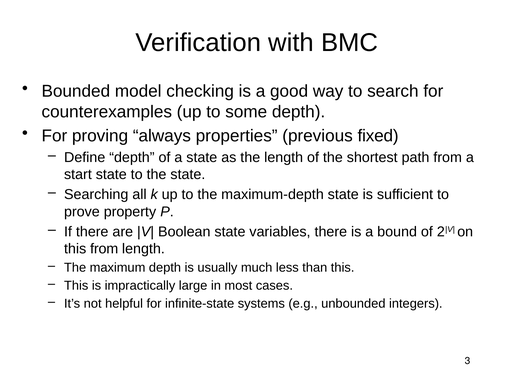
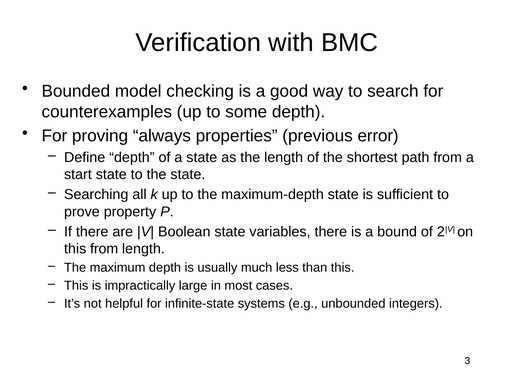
fixed: fixed -> error
